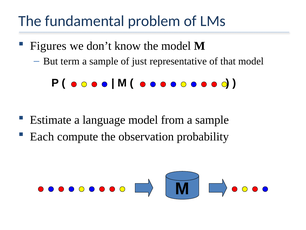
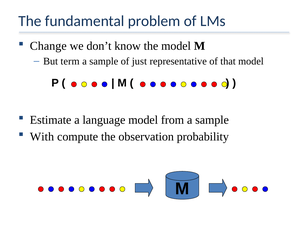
Figures: Figures -> Change
Each: Each -> With
